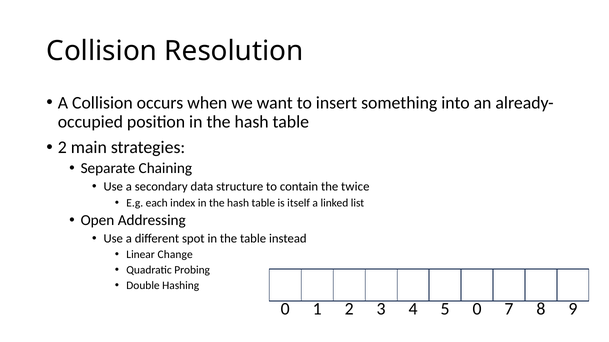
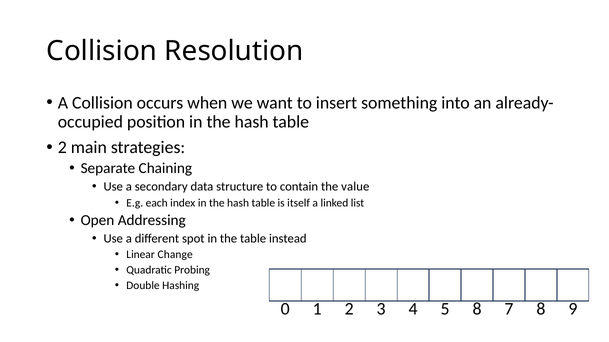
twice: twice -> value
5 0: 0 -> 8
